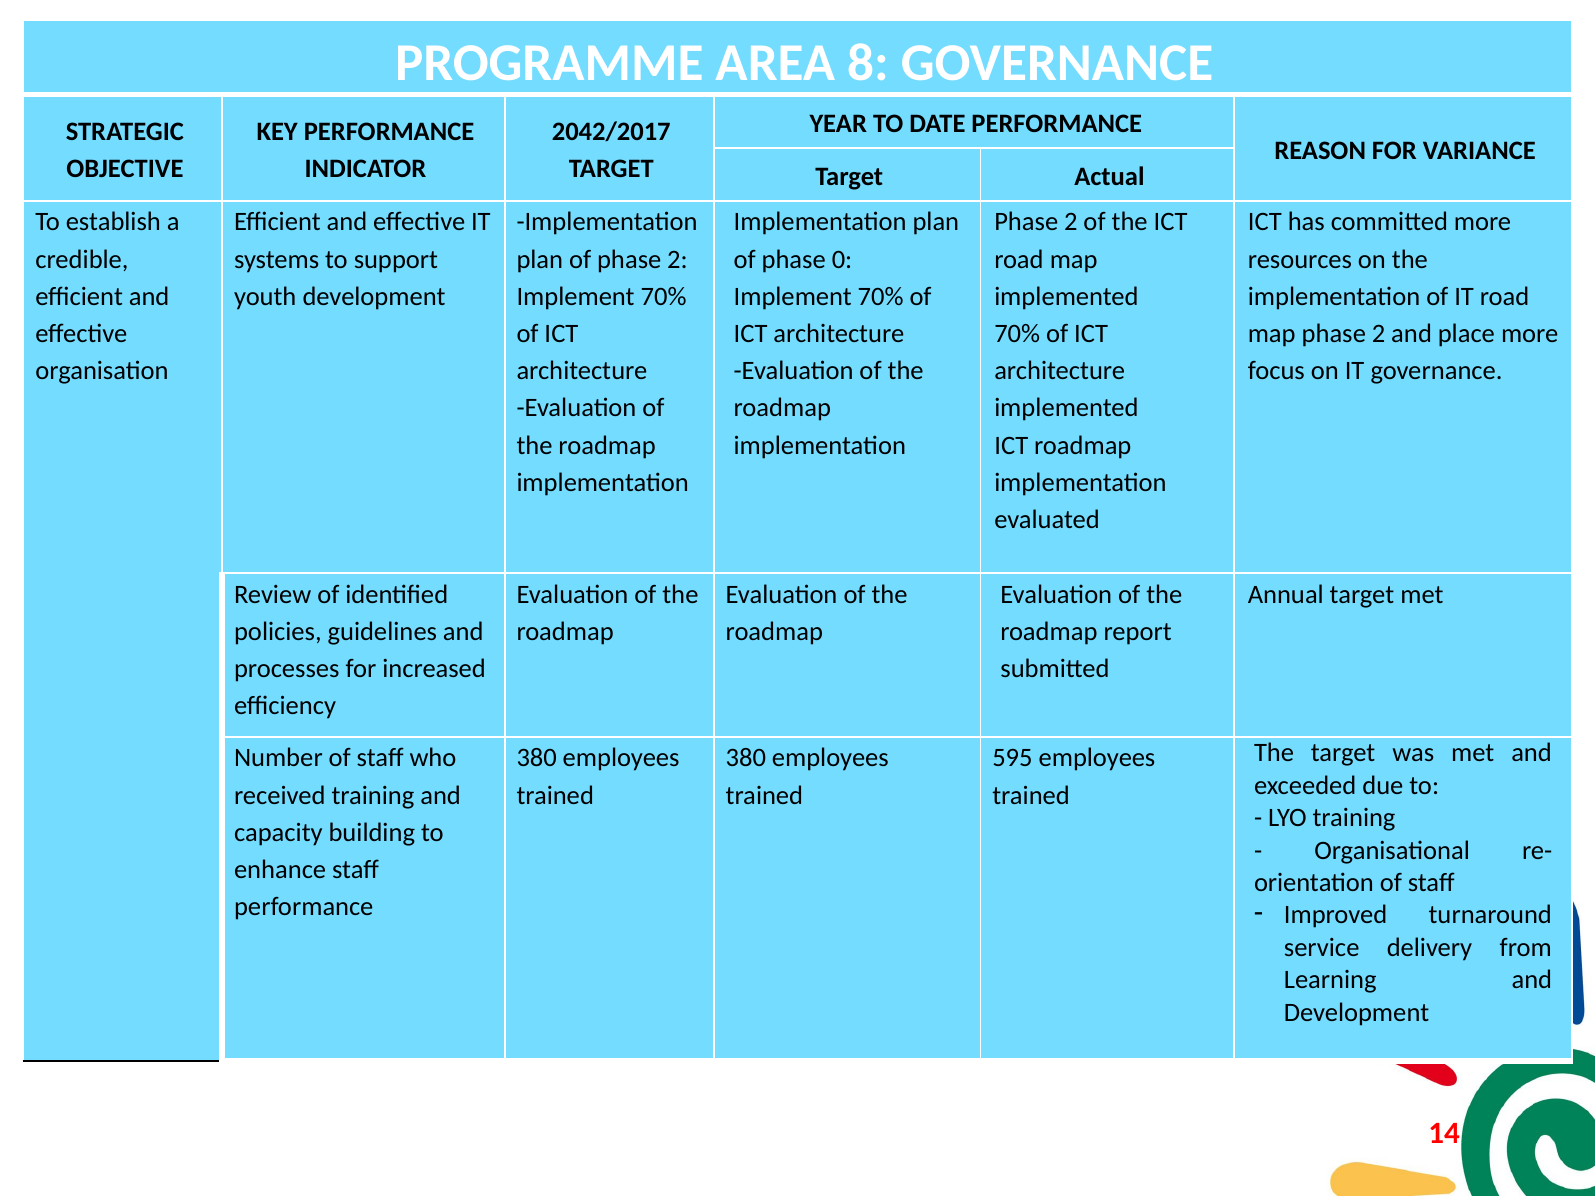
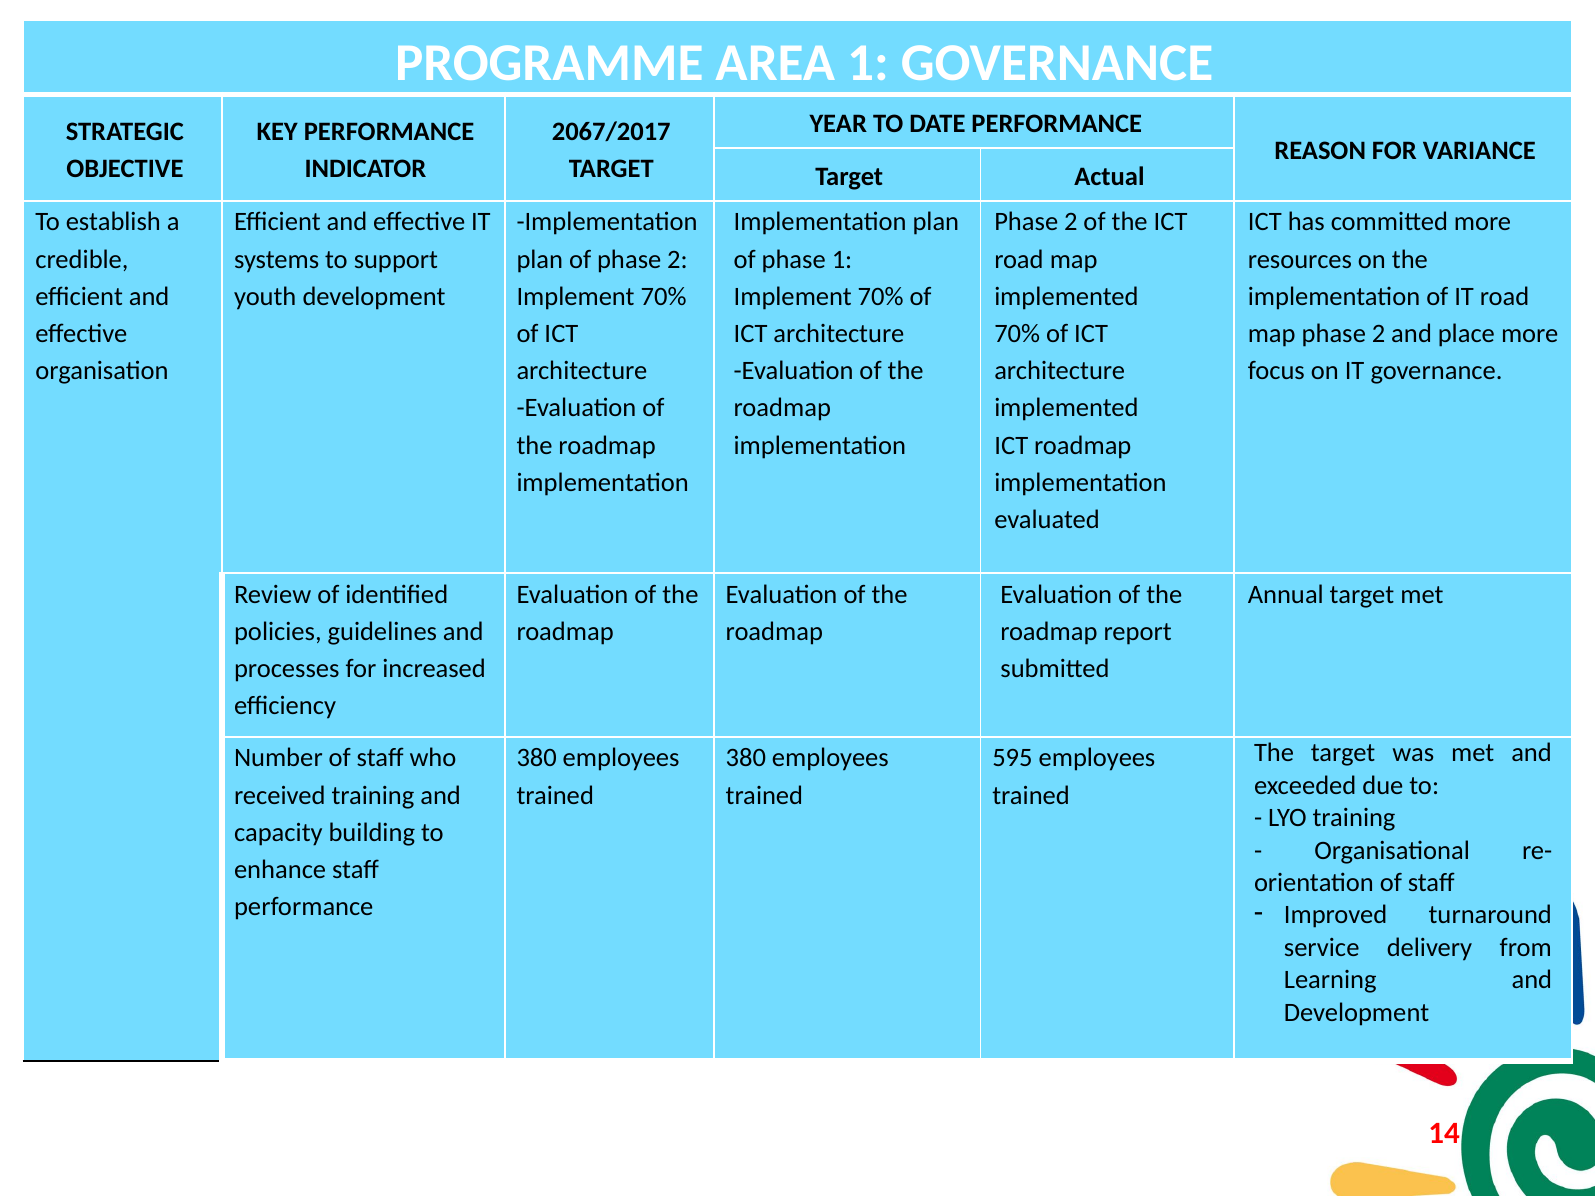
AREA 8: 8 -> 1
2042/2017: 2042/2017 -> 2067/2017
phase 0: 0 -> 1
